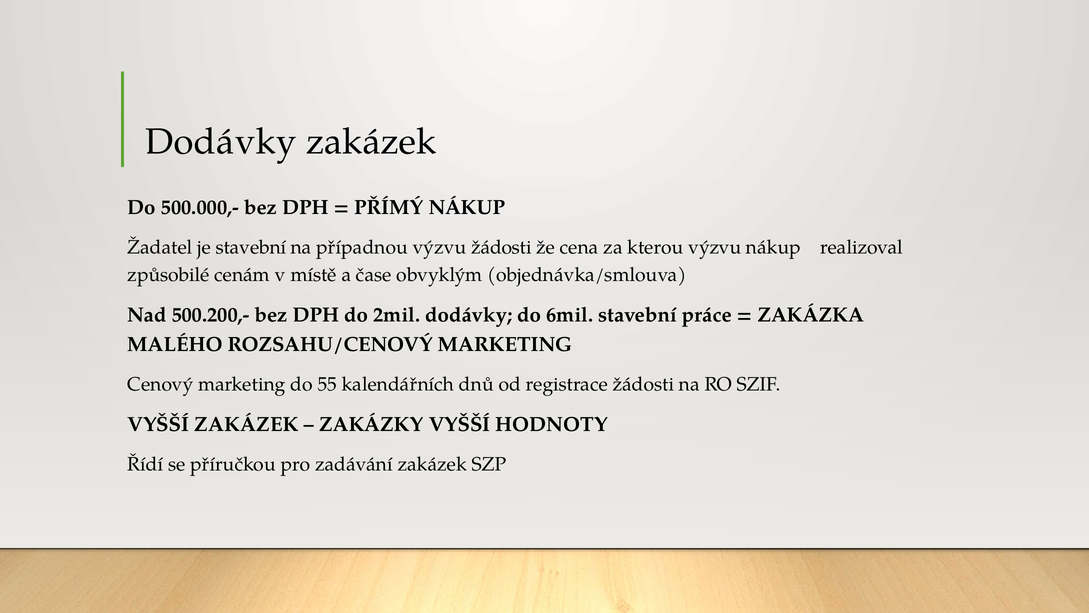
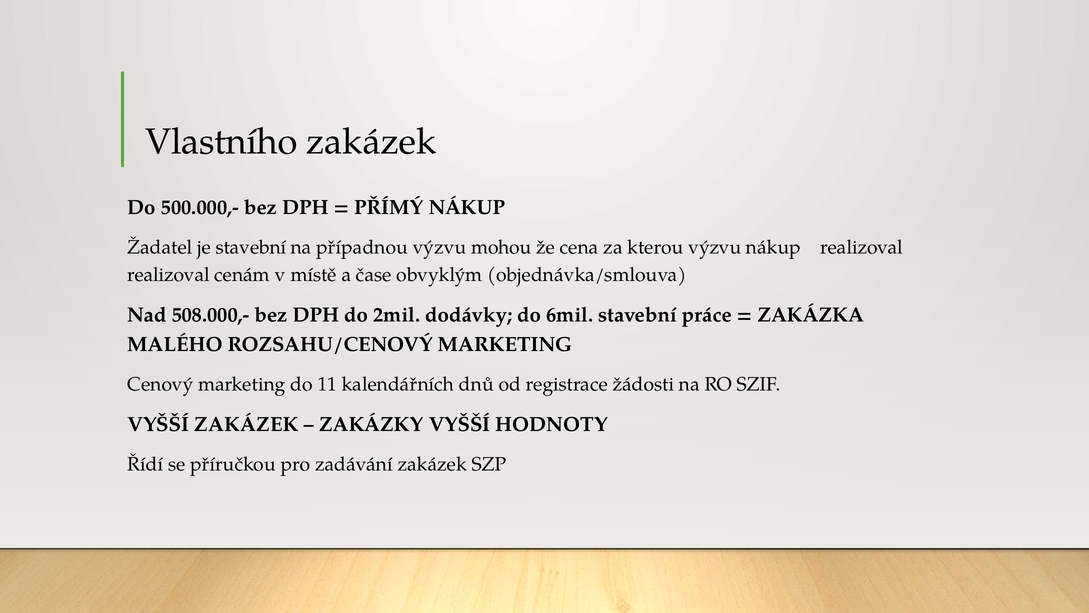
Dodávky at (221, 142): Dodávky -> Vlastního
výzvu žádosti: žádosti -> mohou
způsobilé at (168, 275): způsobilé -> realizoval
500.200,-: 500.200,- -> 508.000,-
55: 55 -> 11
